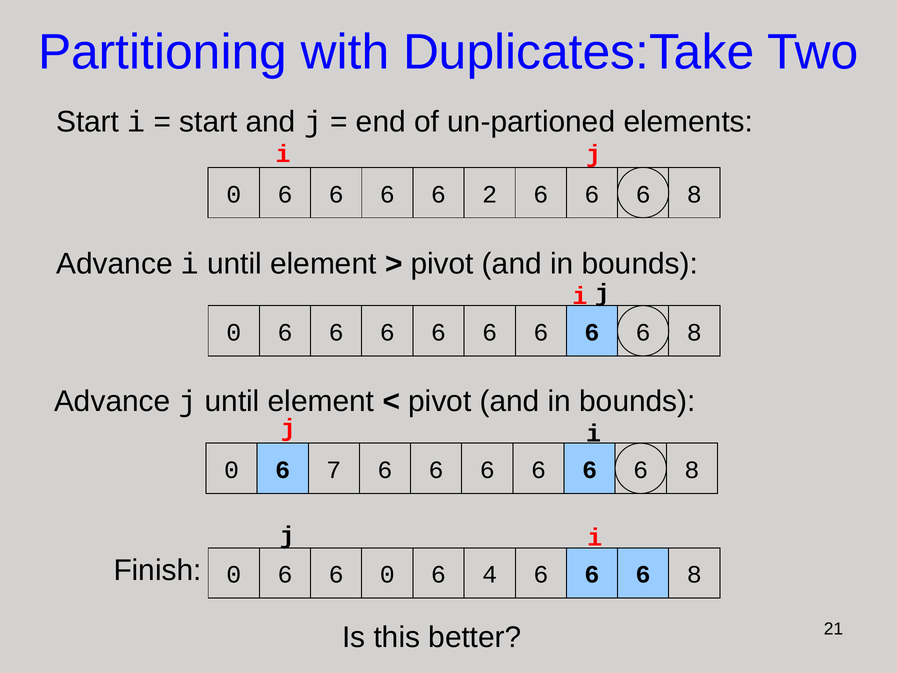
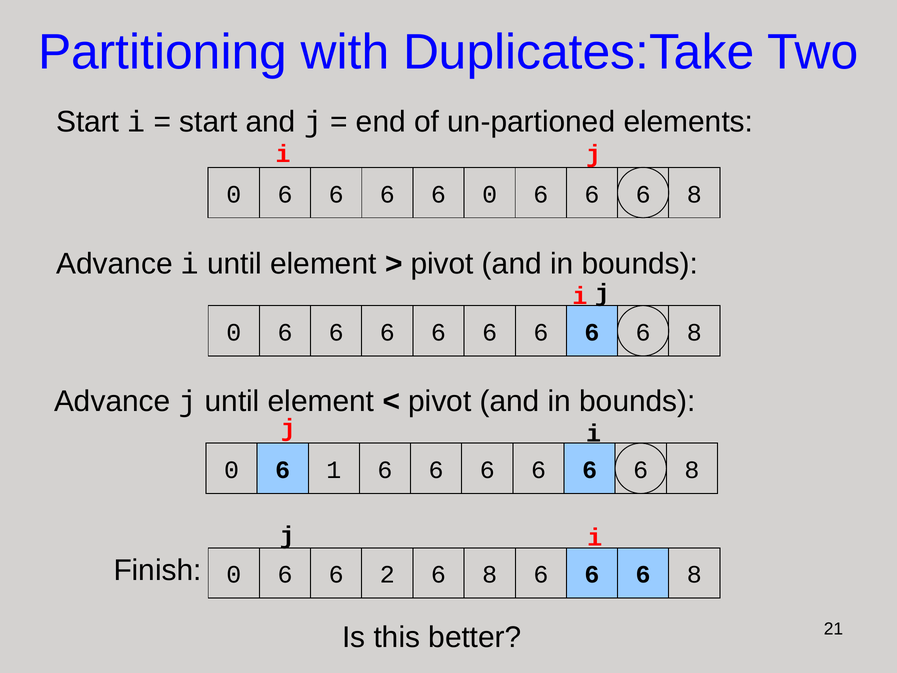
6 2: 2 -> 0
7: 7 -> 1
6 0: 0 -> 2
4 at (490, 575): 4 -> 8
